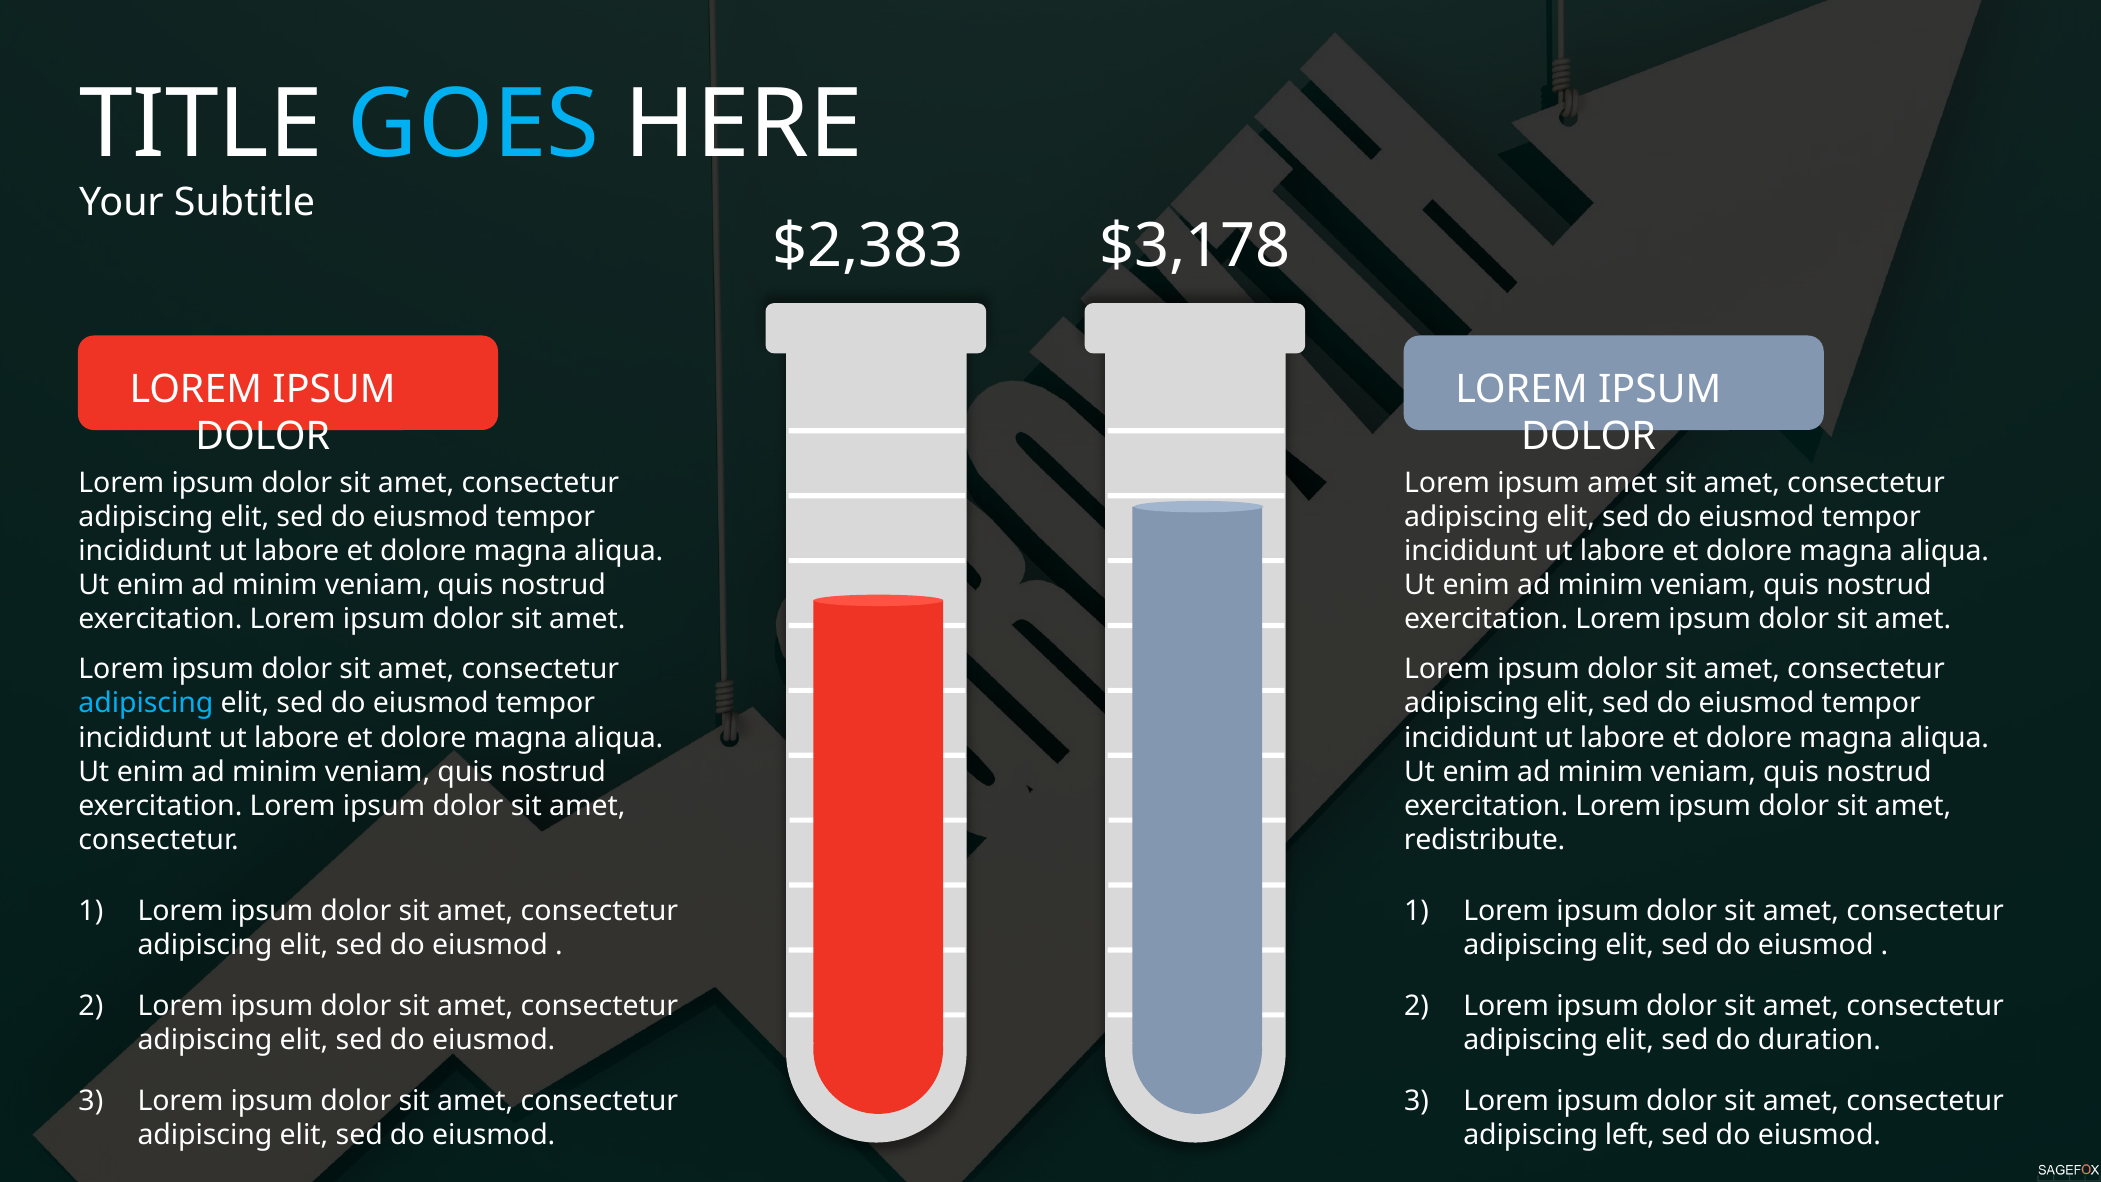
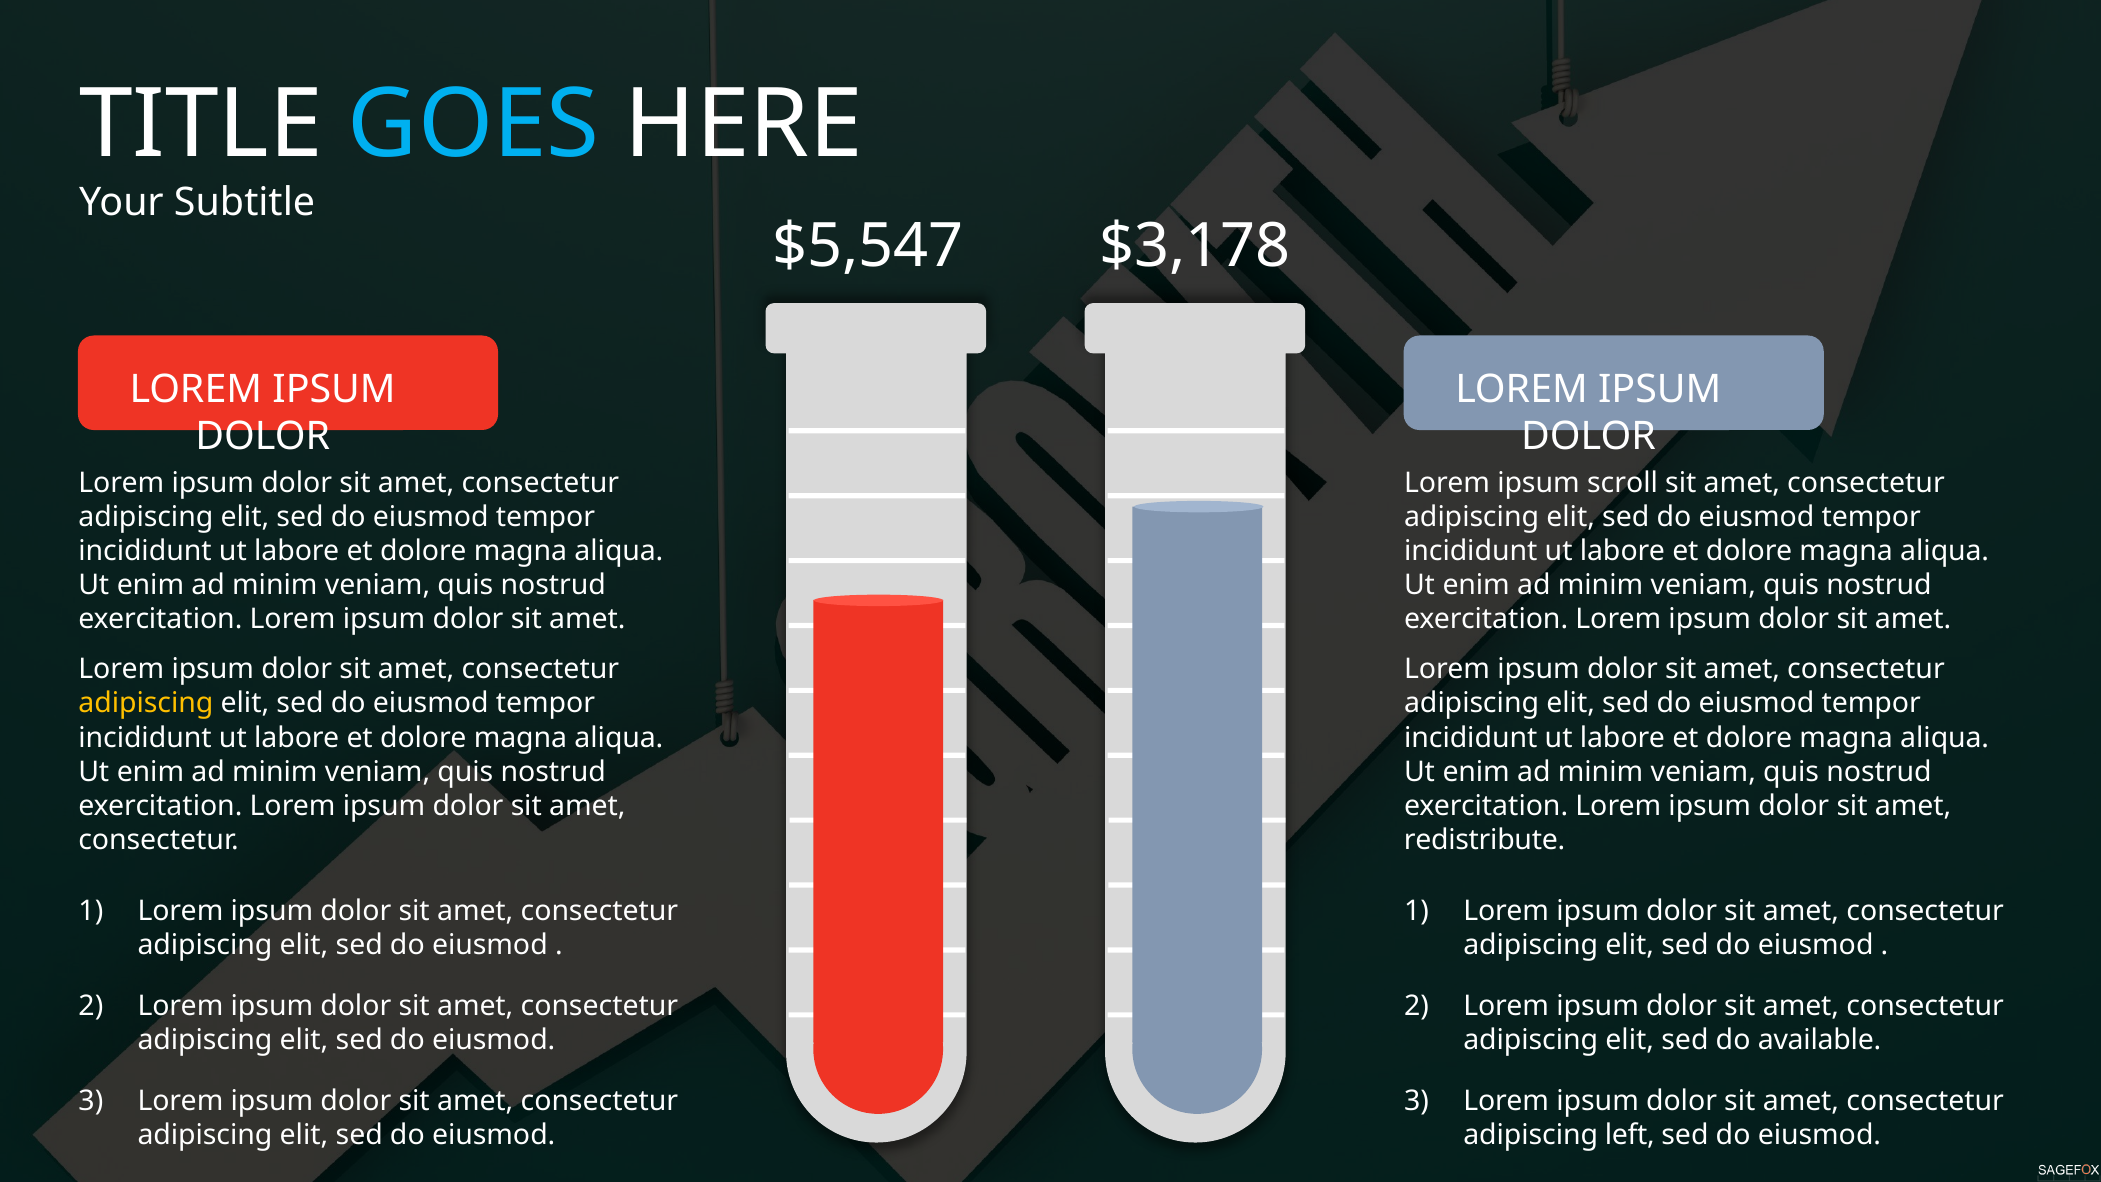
$2,383: $2,383 -> $5,547
ipsum amet: amet -> scroll
adipiscing at (146, 703) colour: light blue -> yellow
duration: duration -> available
